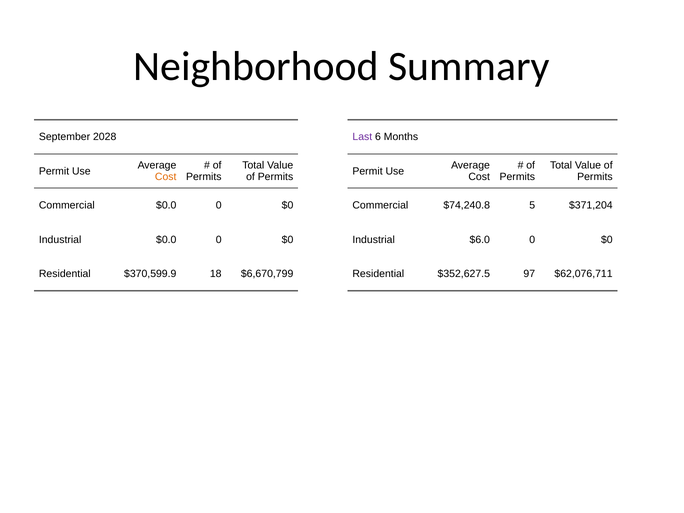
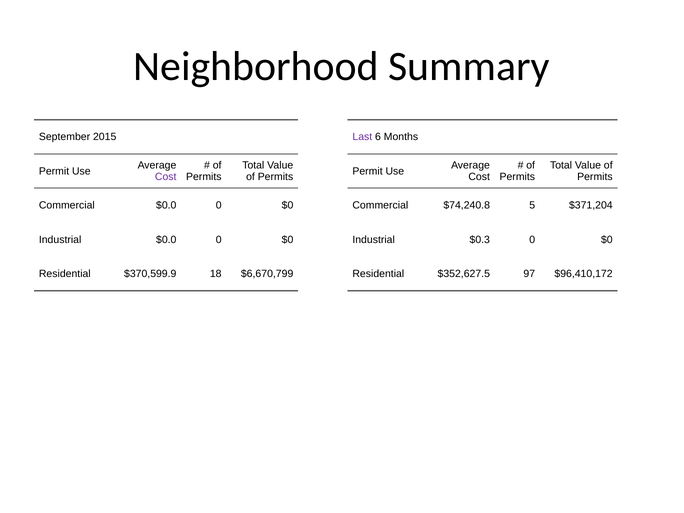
2028: 2028 -> 2015
Cost at (166, 177) colour: orange -> purple
$6.0: $6.0 -> $0.3
$62,076,711: $62,076,711 -> $96,410,172
